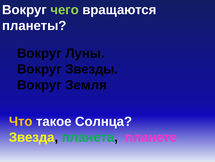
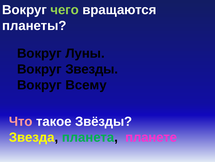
Земля: Земля -> Всему
Что colour: yellow -> pink
Солнца: Солнца -> Звёзды
